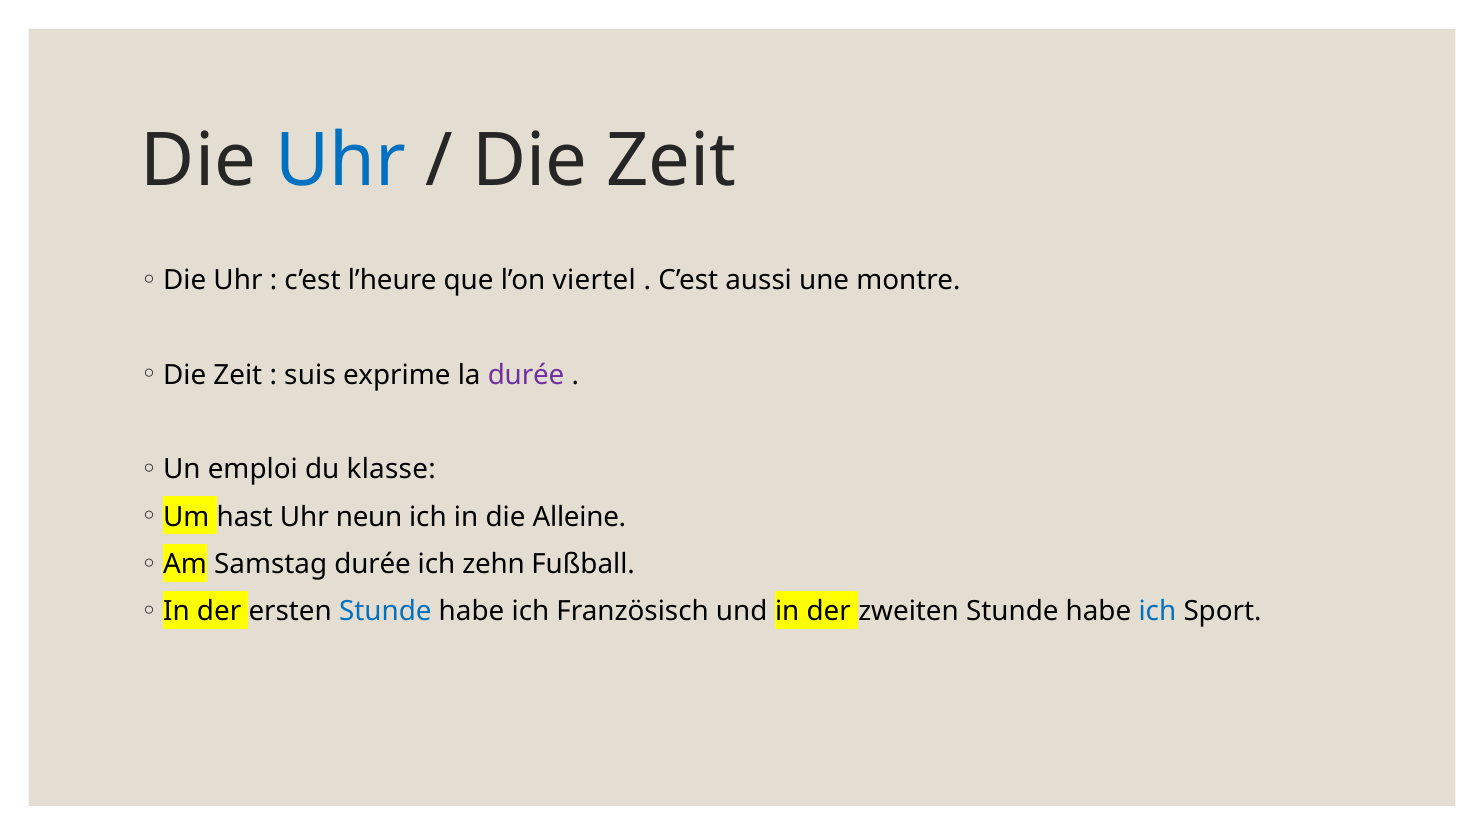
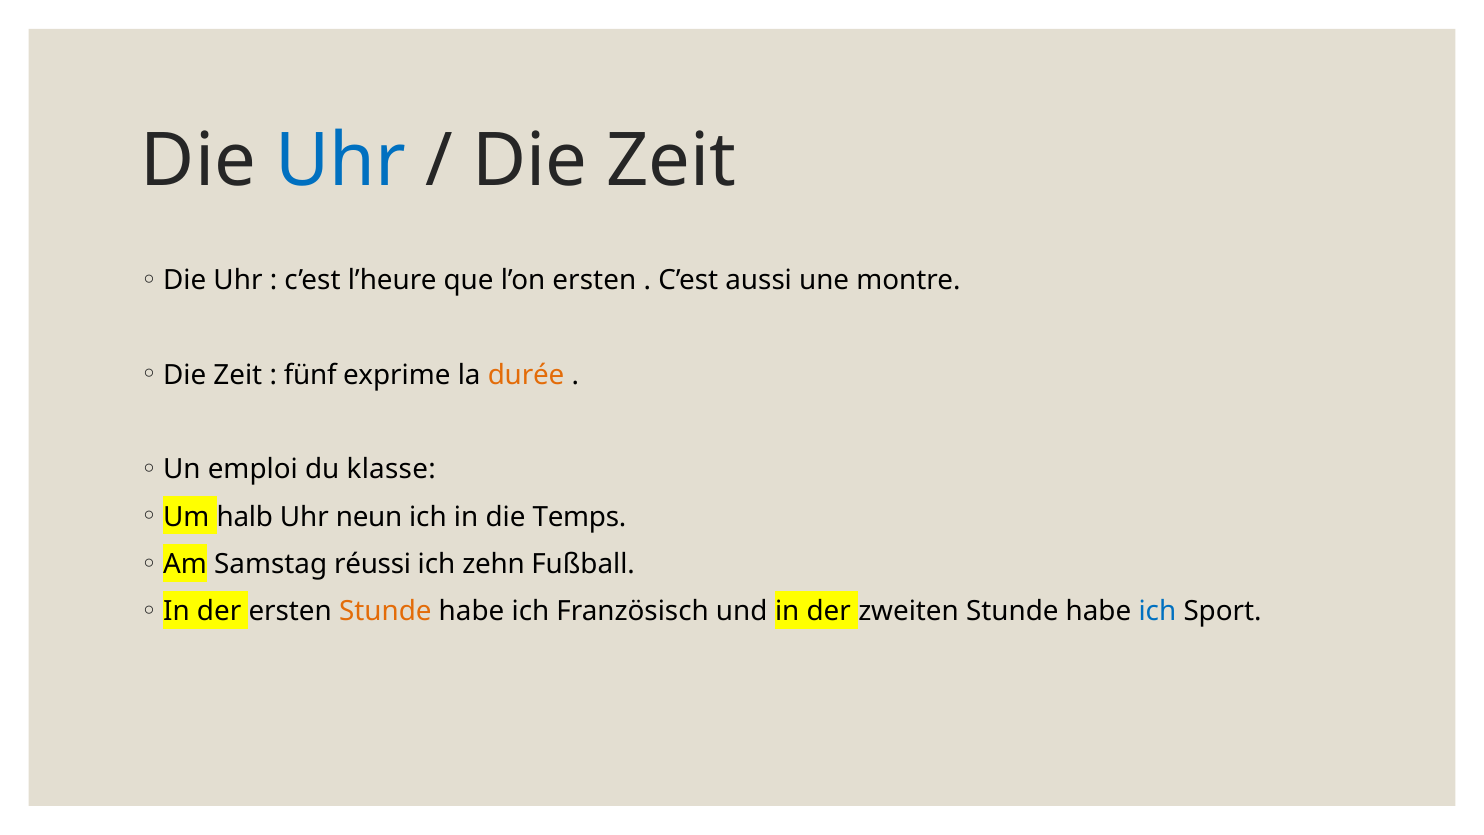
l’on viertel: viertel -> ersten
suis: suis -> fünf
durée at (526, 375) colour: purple -> orange
hast: hast -> halb
Alleine: Alleine -> Temps
Samstag durée: durée -> réussi
Stunde at (385, 611) colour: blue -> orange
